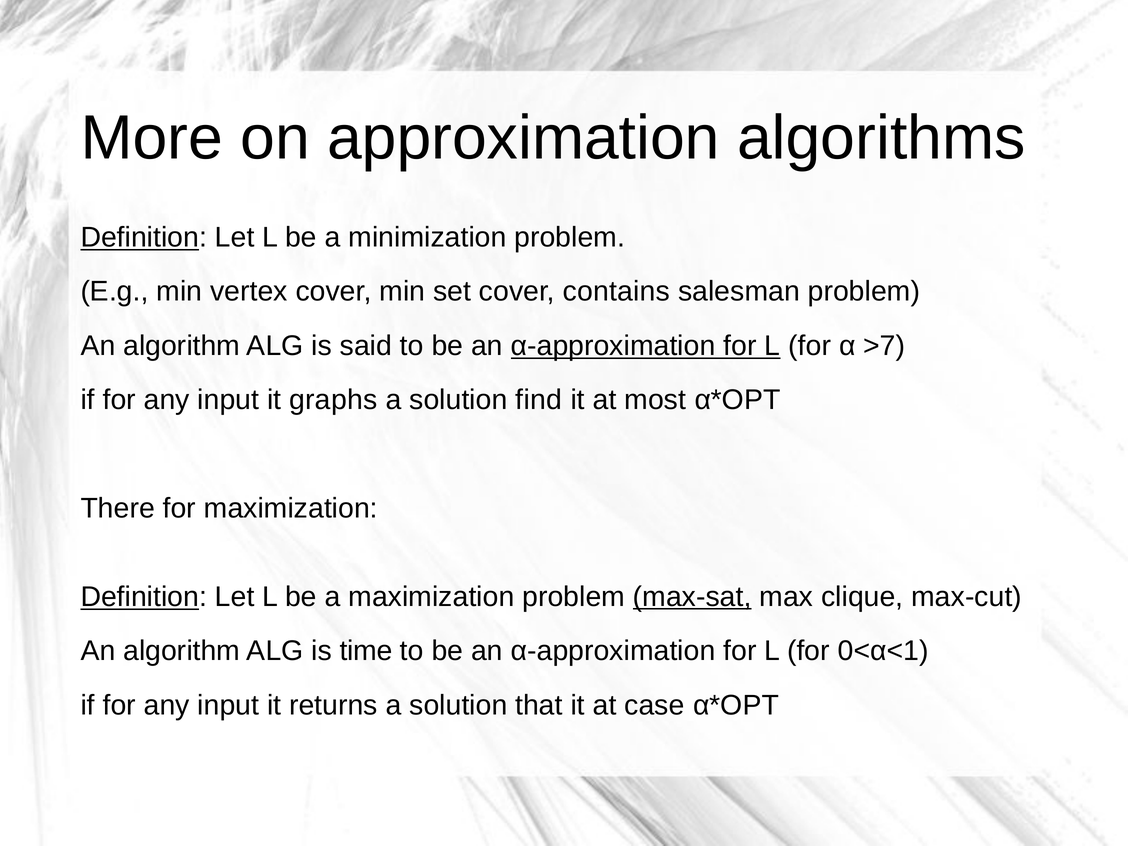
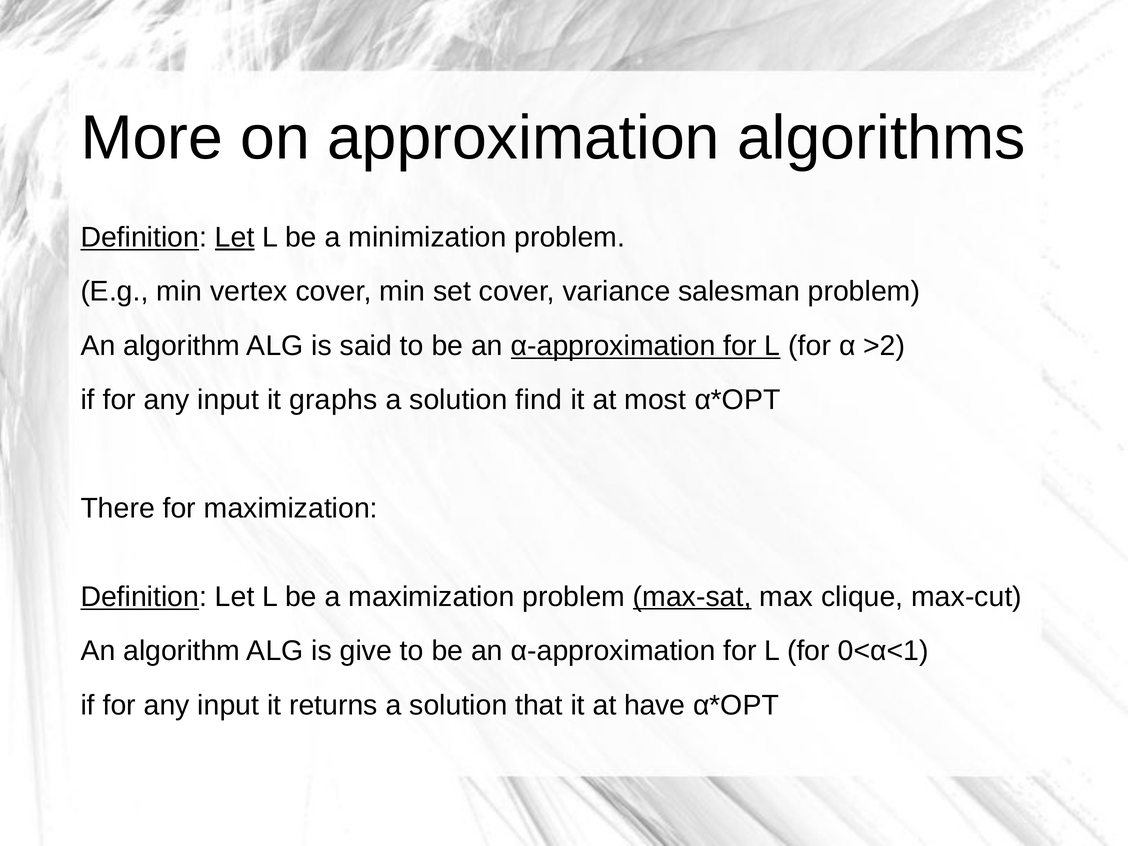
Let at (235, 237) underline: none -> present
contains: contains -> variance
>7: >7 -> >2
time: time -> give
case: case -> have
